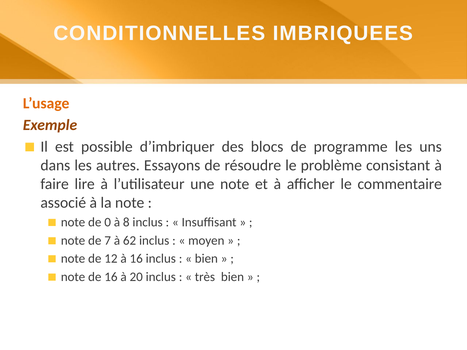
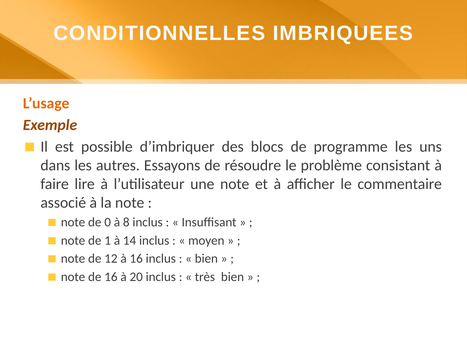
7: 7 -> 1
62: 62 -> 14
